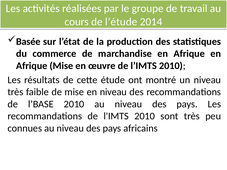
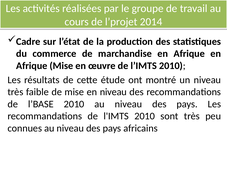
l’étude: l’étude -> l’projet
Basée: Basée -> Cadre
